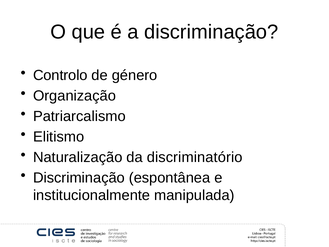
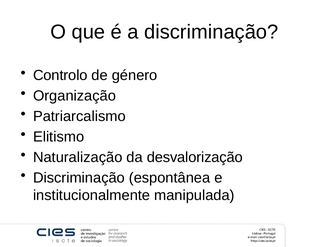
discriminatório: discriminatório -> desvalorização
